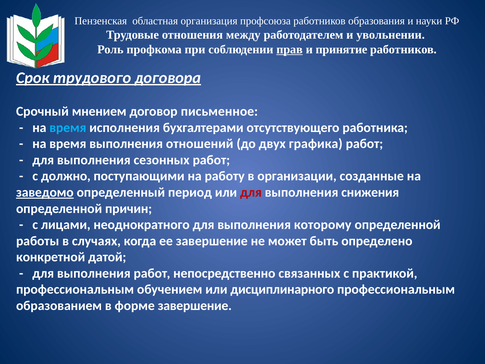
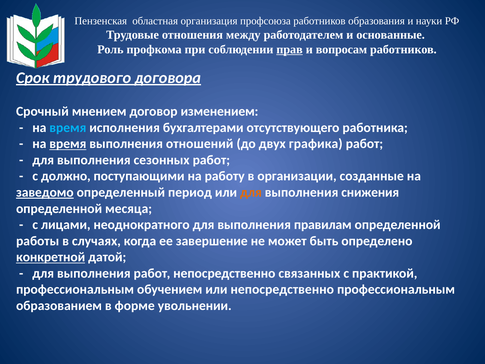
увольнении: увольнении -> основанные
принятие: принятие -> вопросам
письменное: письменное -> изменением
время at (68, 144) underline: none -> present
для at (251, 192) colour: red -> orange
причин: причин -> месяца
которому: которому -> правилам
конкретной underline: none -> present
или дисциплинарного: дисциплинарного -> непосредственно
форме завершение: завершение -> увольнении
